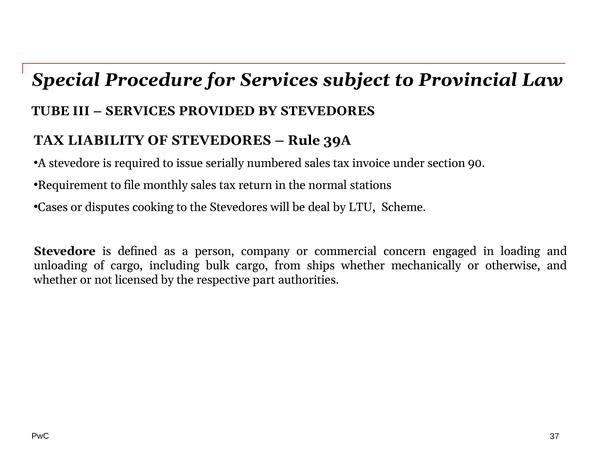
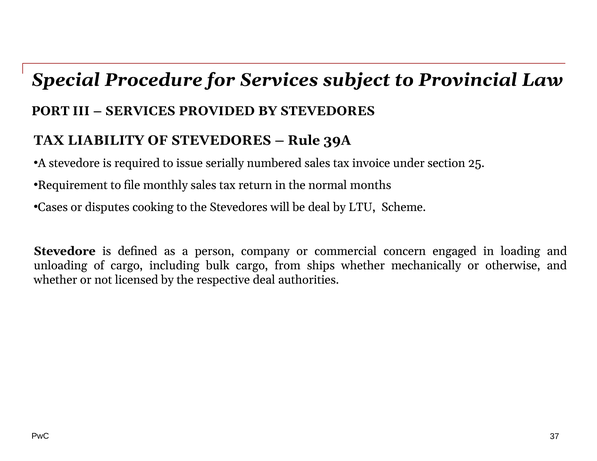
TUBE: TUBE -> PORT
90: 90 -> 25
stations: stations -> months
respective part: part -> deal
